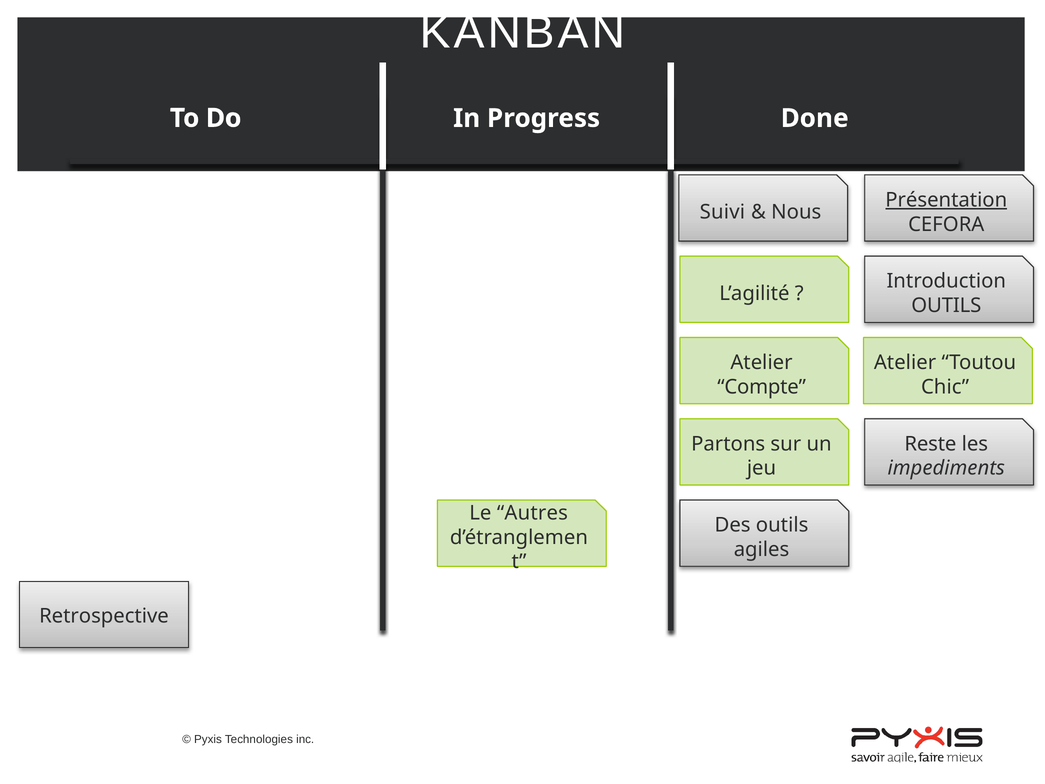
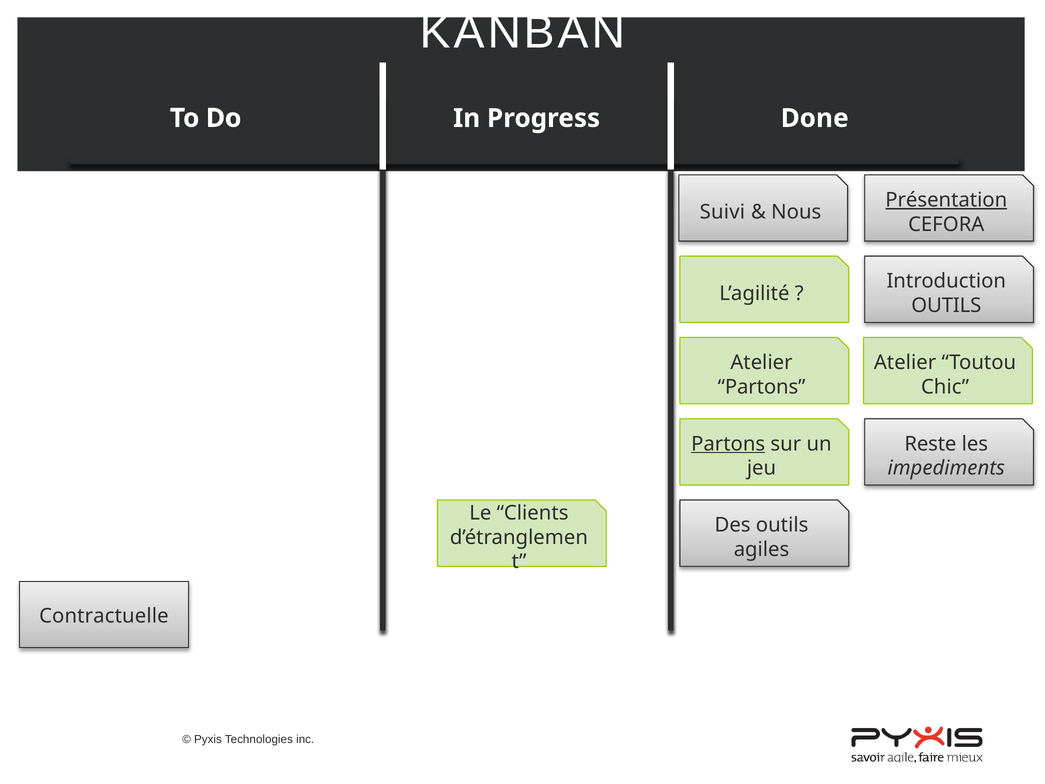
Compte at (762, 387): Compte -> Partons
Partons at (728, 444) underline: none -> present
Autres: Autres -> Clients
Retrospective: Retrospective -> Contractuelle
